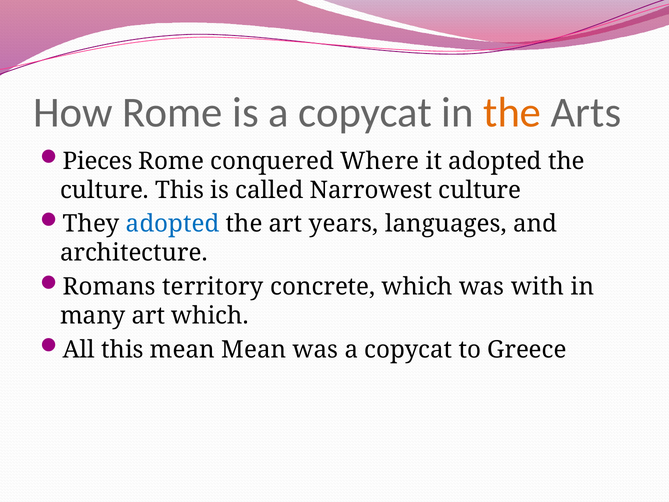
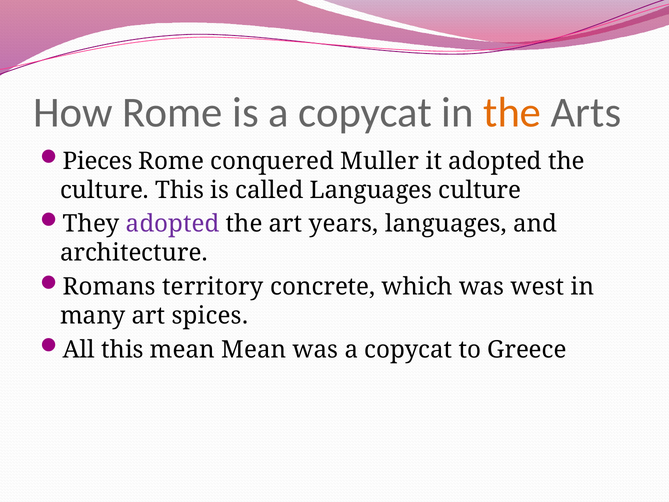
Where: Where -> Muller
called Narrowest: Narrowest -> Languages
adopted at (173, 224) colour: blue -> purple
with: with -> west
art which: which -> spices
